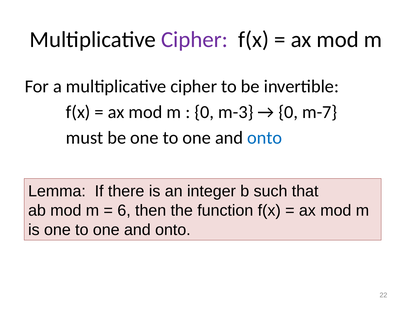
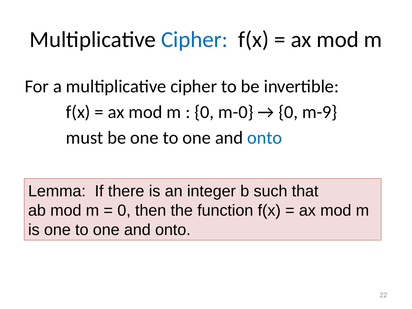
Cipher at (194, 40) colour: purple -> blue
m-3: m-3 -> m-0
m-7: m-7 -> m-9
6 at (124, 211): 6 -> 0
